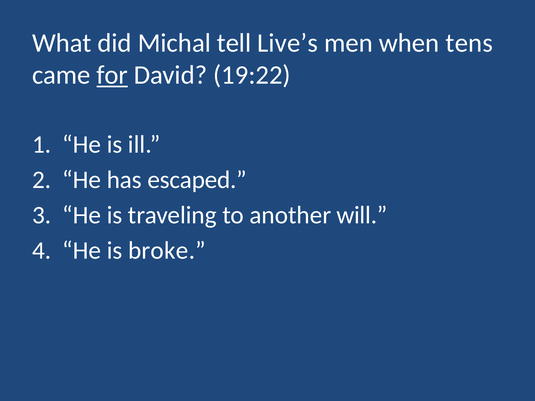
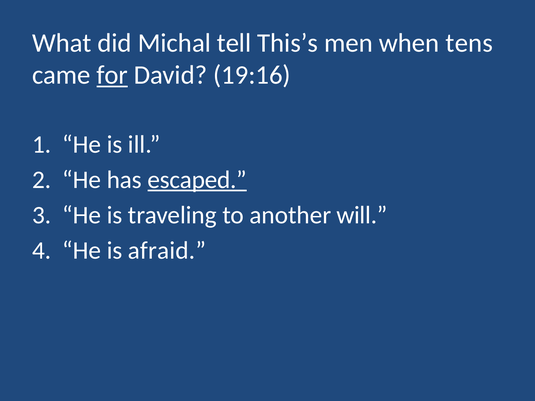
Live’s: Live’s -> This’s
19:22: 19:22 -> 19:16
escaped underline: none -> present
broke: broke -> afraid
